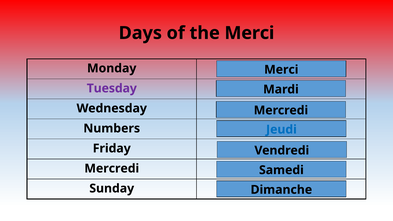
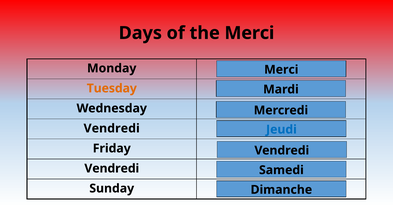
Tuesday colour: purple -> orange
Numbers at (112, 128): Numbers -> Vendredi
Mercredi at (112, 168): Mercredi -> Vendredi
